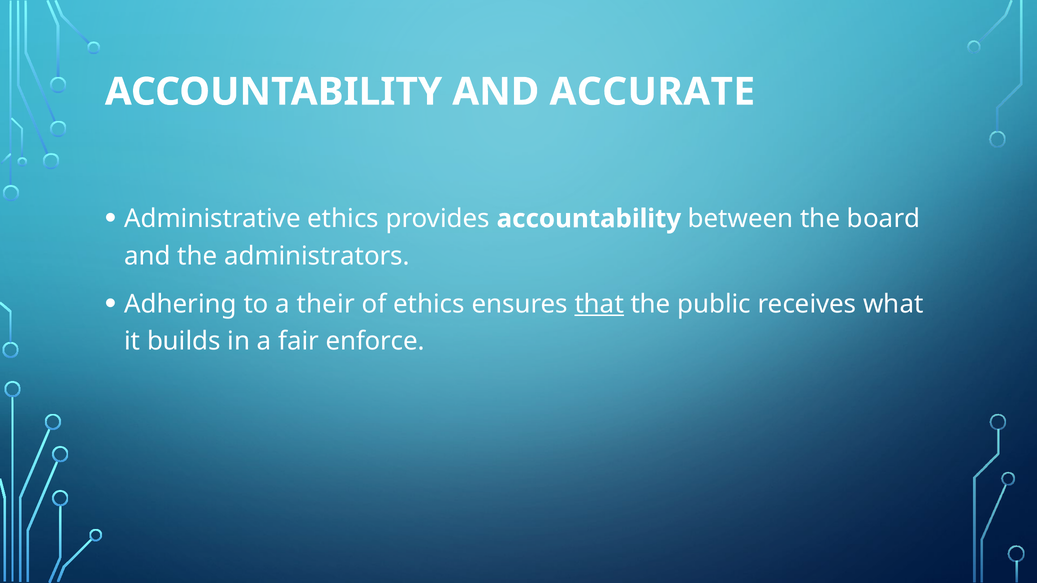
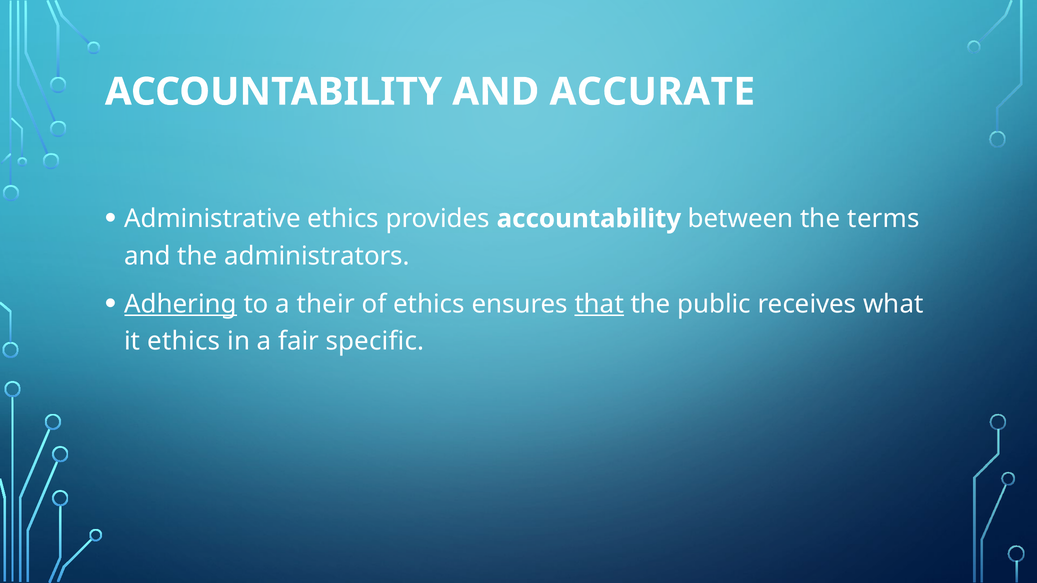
board: board -> terms
Adhering underline: none -> present
it builds: builds -> ethics
enforce: enforce -> specific
